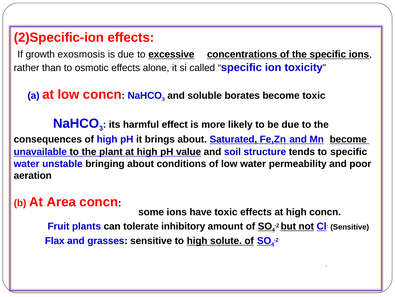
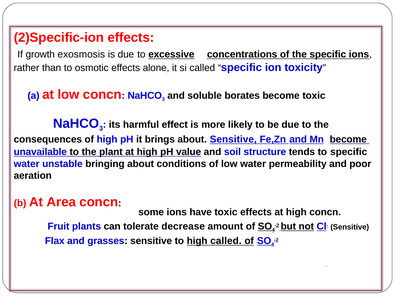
about Saturated: Saturated -> Sensitive
inhibitory: inhibitory -> decrease
high solute: solute -> called
